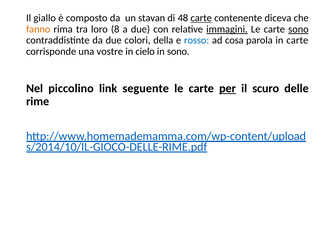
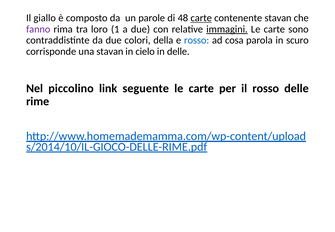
stavan: stavan -> parole
contenente diceva: diceva -> stavan
fanno colour: orange -> purple
8: 8 -> 1
sono at (298, 29) underline: present -> none
in carte: carte -> scuro
una vostre: vostre -> stavan
in sono: sono -> delle
per underline: present -> none
il scuro: scuro -> rosso
